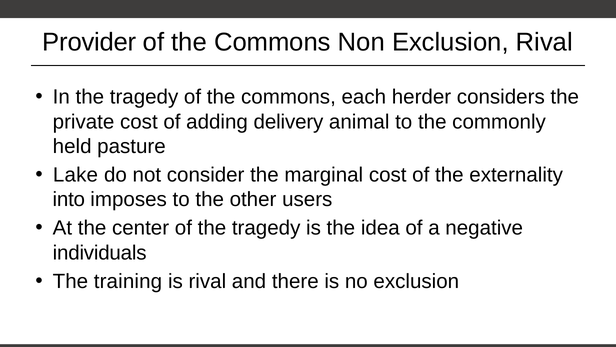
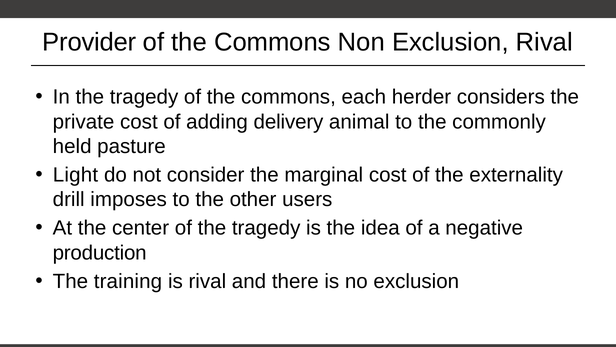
Lake: Lake -> Light
into: into -> drill
individuals: individuals -> production
